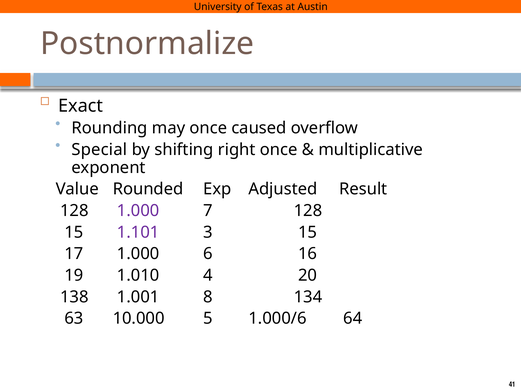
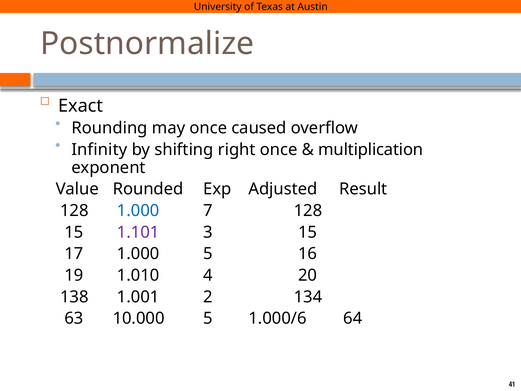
Special: Special -> Infinity
multiplicative: multiplicative -> multiplication
1.000 at (138, 211) colour: purple -> blue
1.000 6: 6 -> 5
8: 8 -> 2
